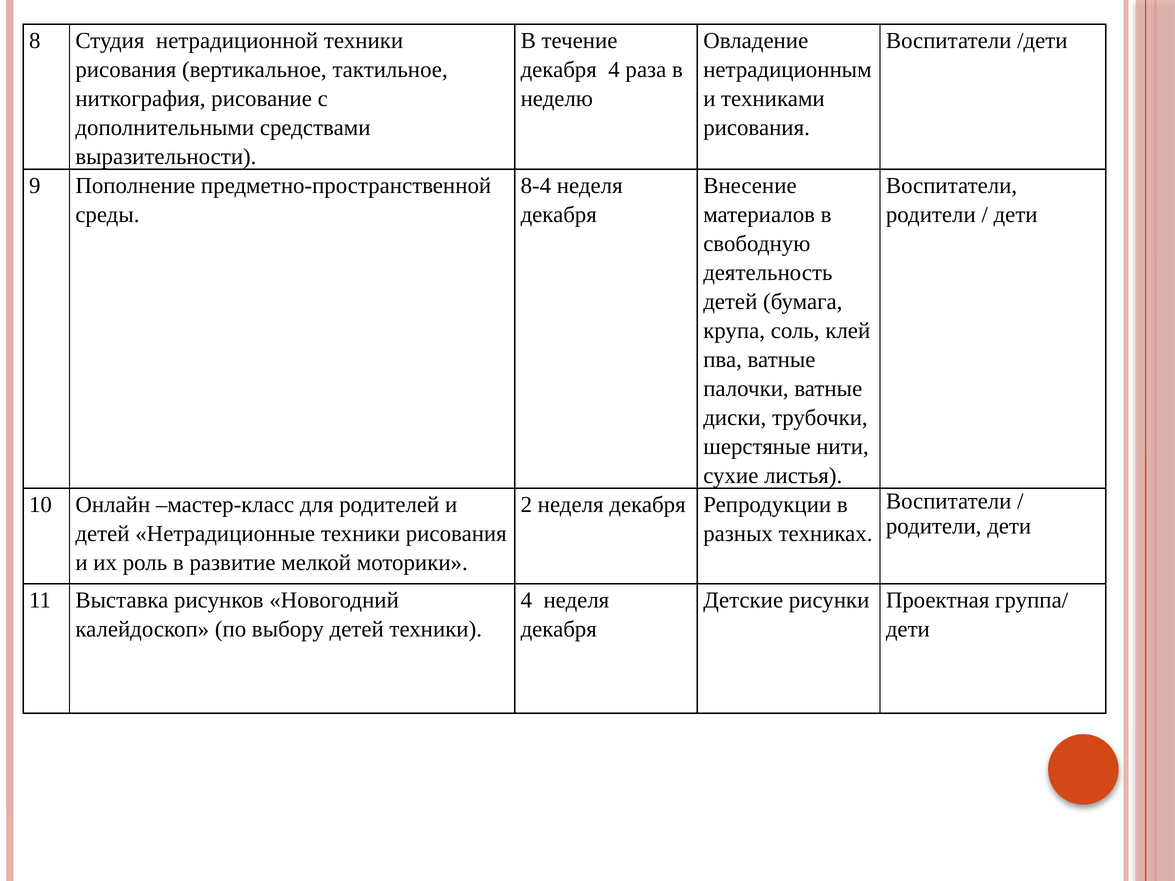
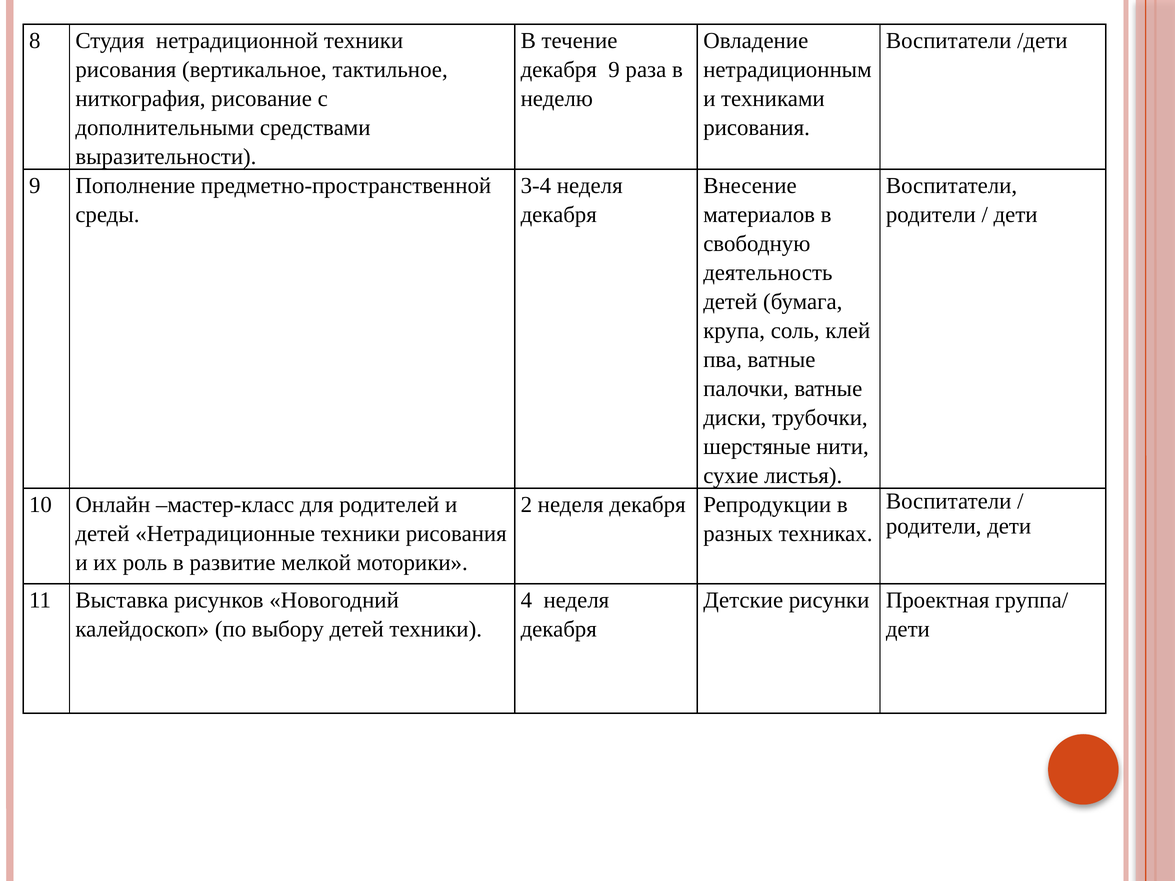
декабря 4: 4 -> 9
8-4: 8-4 -> 3-4
